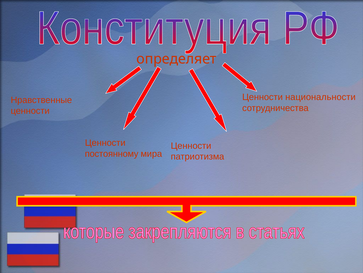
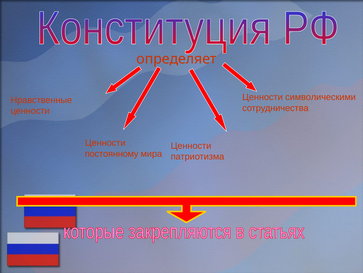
национальности: национальности -> символическими
